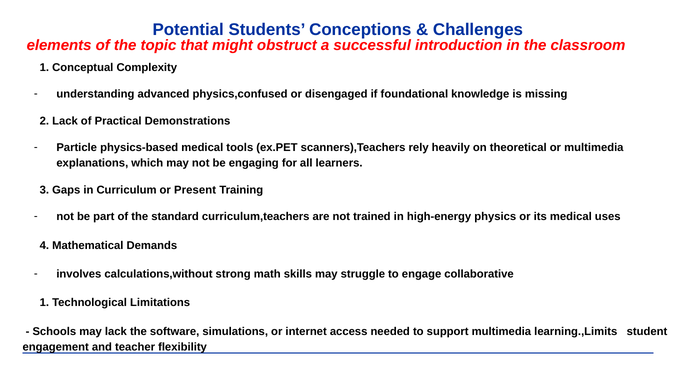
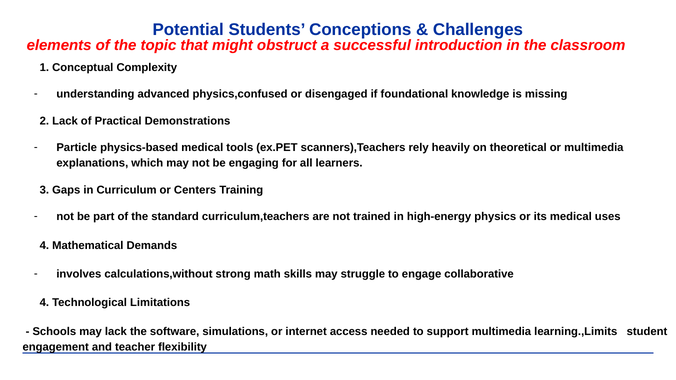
Present: Present -> Centers
1 at (44, 303): 1 -> 4
